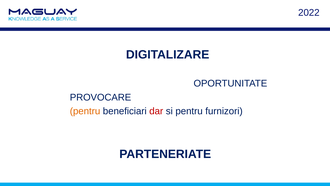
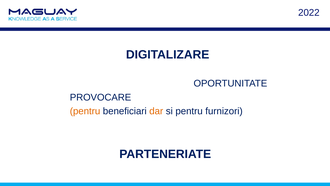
dar colour: red -> orange
